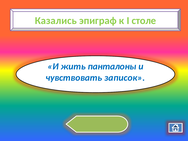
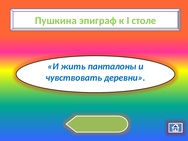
Казались: Казались -> Пушкина
записок: записок -> деревни
